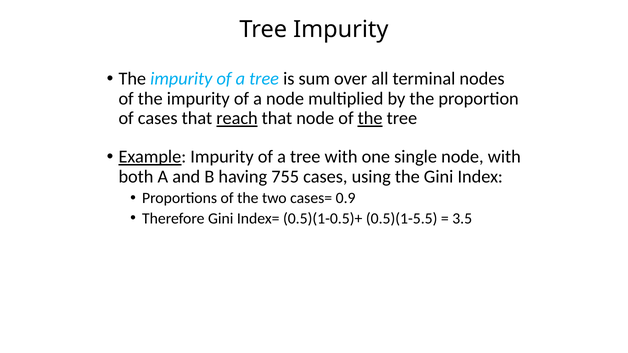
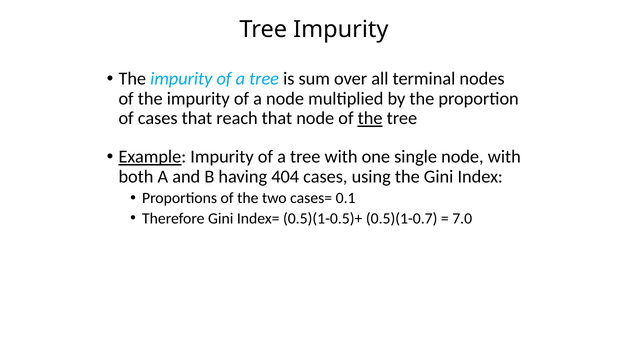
reach underline: present -> none
755: 755 -> 404
0.9: 0.9 -> 0.1
0.5)(1-5.5: 0.5)(1-5.5 -> 0.5)(1-0.7
3.5: 3.5 -> 7.0
